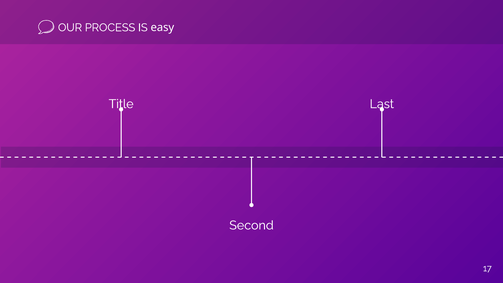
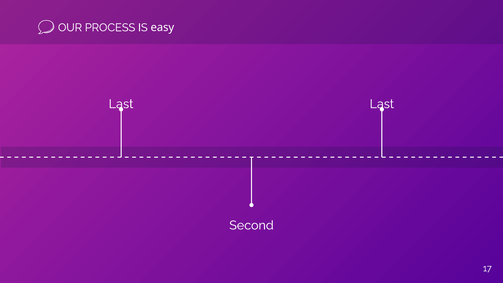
Title at (121, 104): Title -> Last
